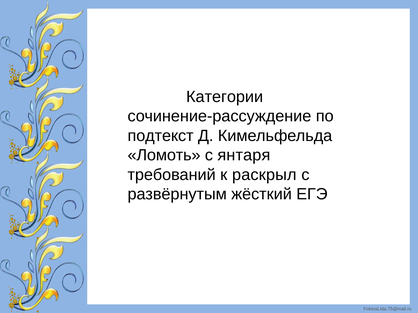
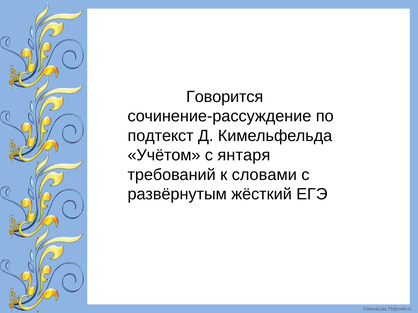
Категории: Категории -> Говорится
Ломоть: Ломоть -> Учётом
раскрыл: раскрыл -> словами
